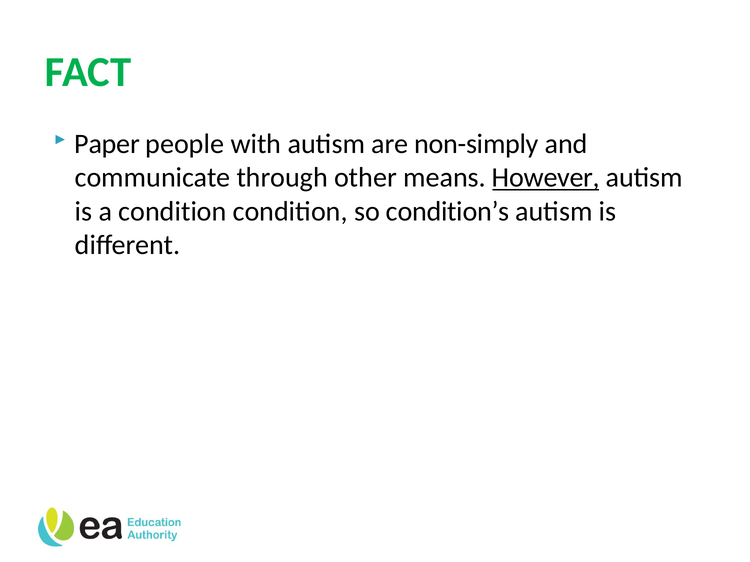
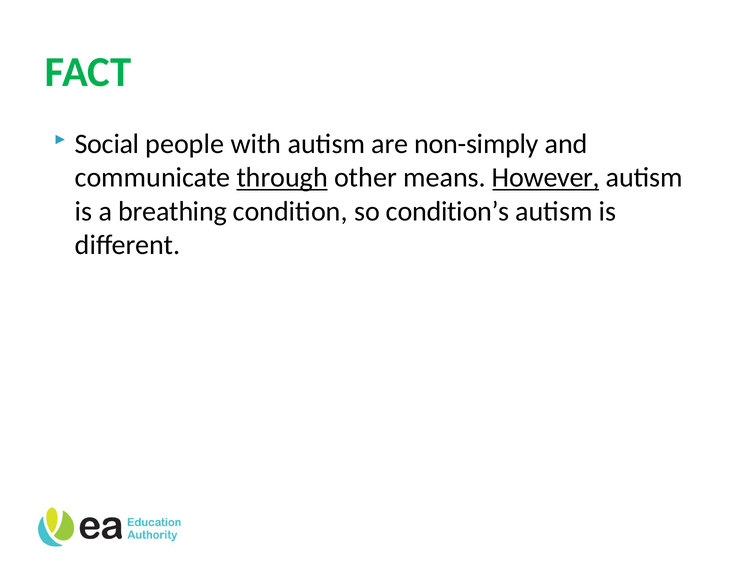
Paper: Paper -> Social
through underline: none -> present
a condition: condition -> breathing
